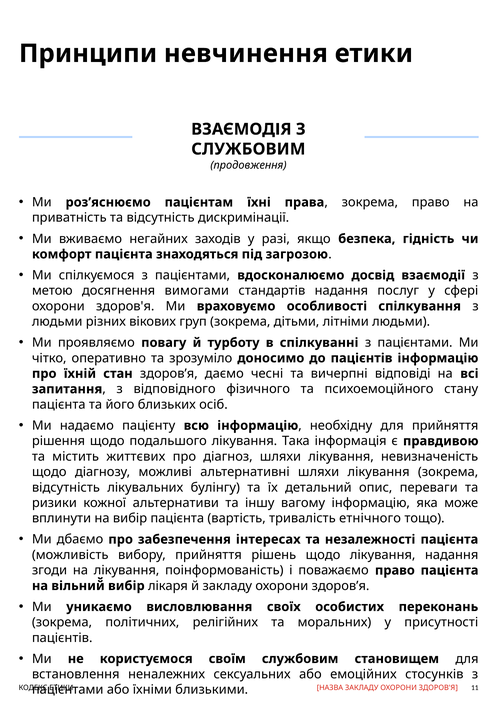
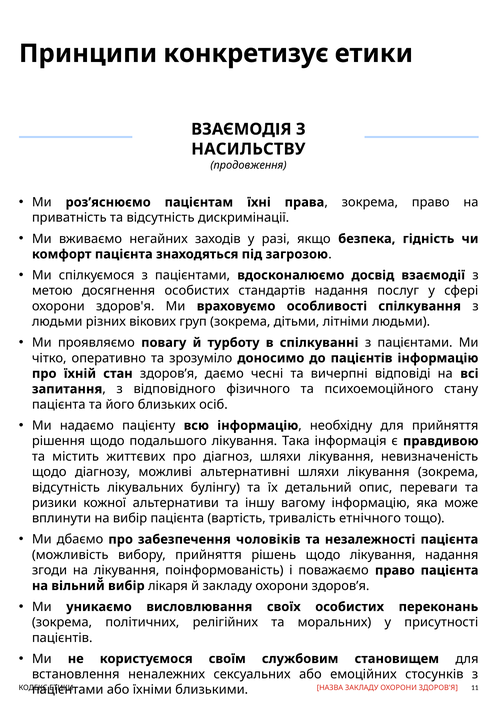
невчинення: невчинення -> конкретизує
СЛУЖБОВИМ at (248, 149): СЛУЖБОВИМ -> НАСИЛЬСТВУ
досягнення вимогами: вимогами -> особистих
інтересах: інтересах -> чоловіків
